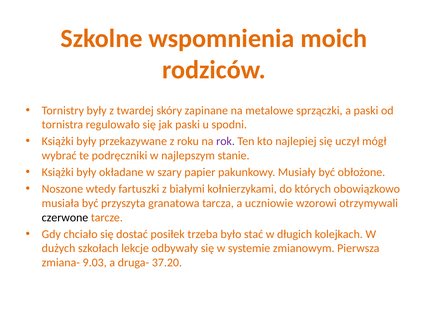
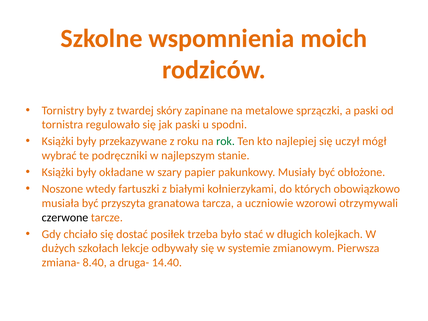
rok colour: purple -> green
9.03: 9.03 -> 8.40
37.20: 37.20 -> 14.40
